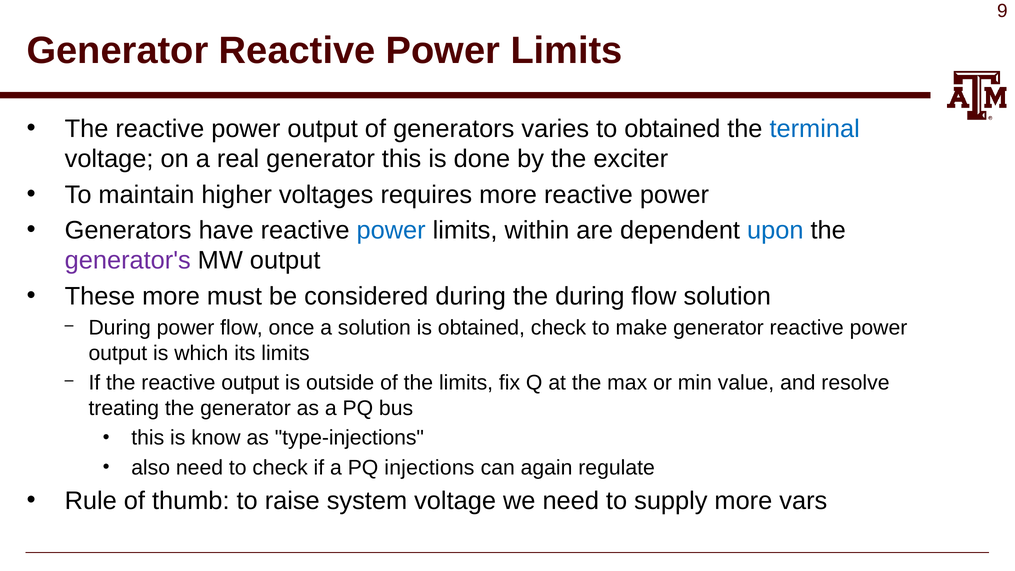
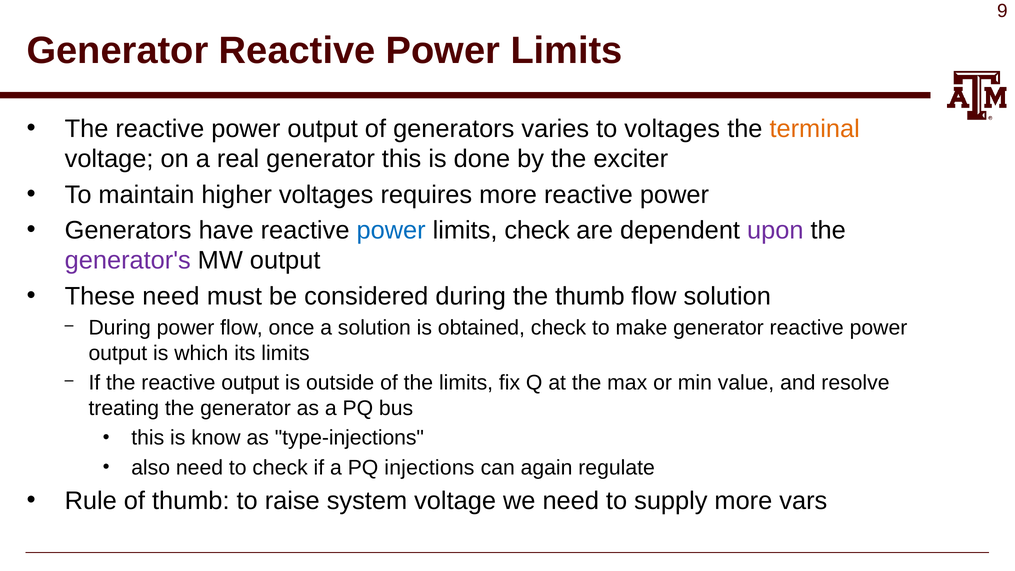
to obtained: obtained -> voltages
terminal colour: blue -> orange
limits within: within -> check
upon colour: blue -> purple
These more: more -> need
the during: during -> thumb
